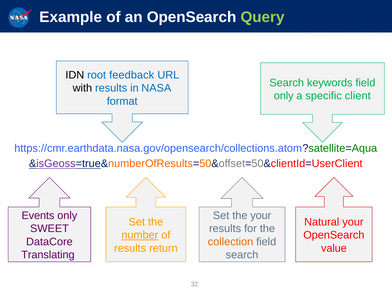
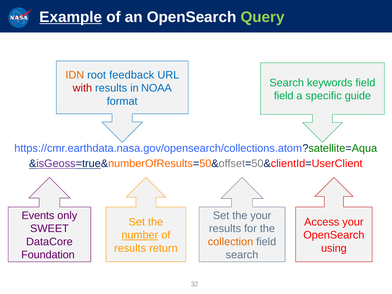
Example underline: none -> present
IDN colour: black -> orange
with colour: black -> red
NASA: NASA -> NOAA
only at (284, 96): only -> field
client: client -> guide
Natural: Natural -> Access
value: value -> using
Translating: Translating -> Foundation
